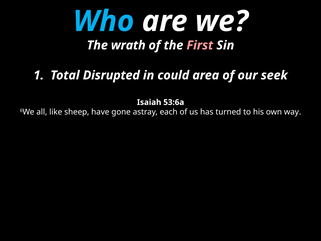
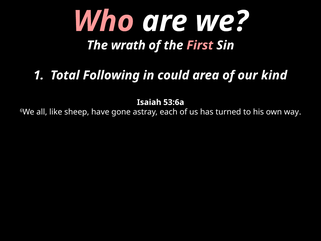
Who colour: light blue -> pink
Disrupted: Disrupted -> Following
seek: seek -> kind
